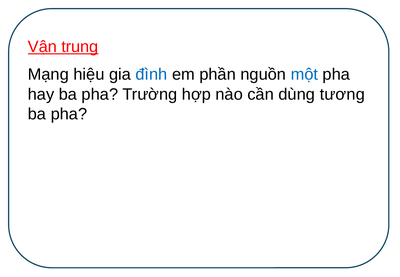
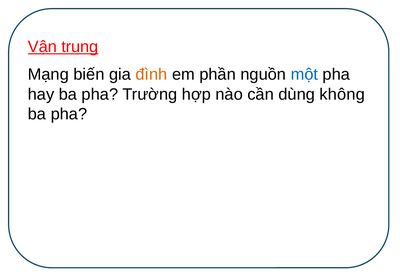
hiệu: hiệu -> biến
đình colour: blue -> orange
tương: tương -> không
